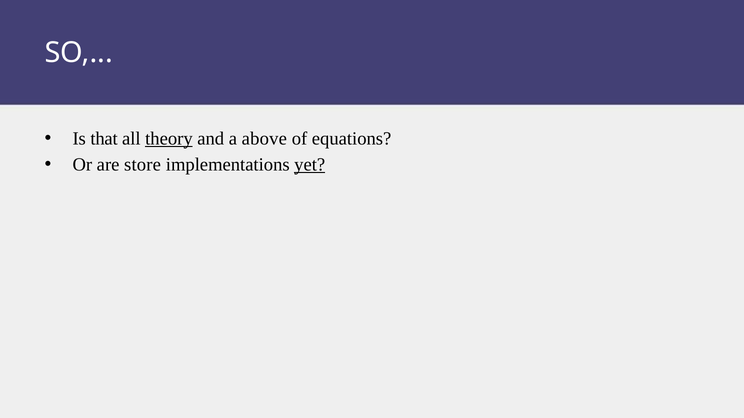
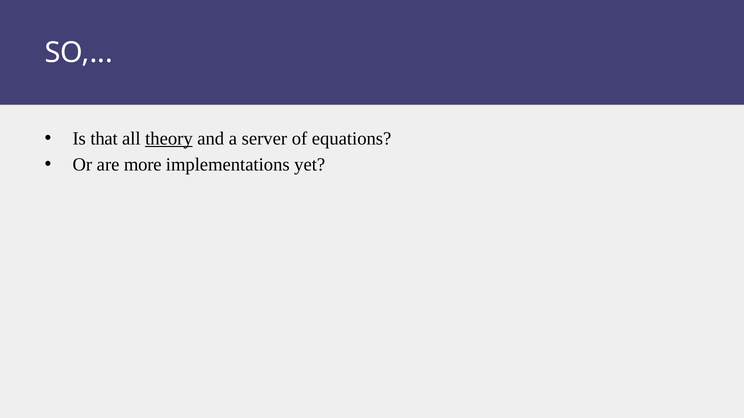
above: above -> server
store: store -> more
yet underline: present -> none
